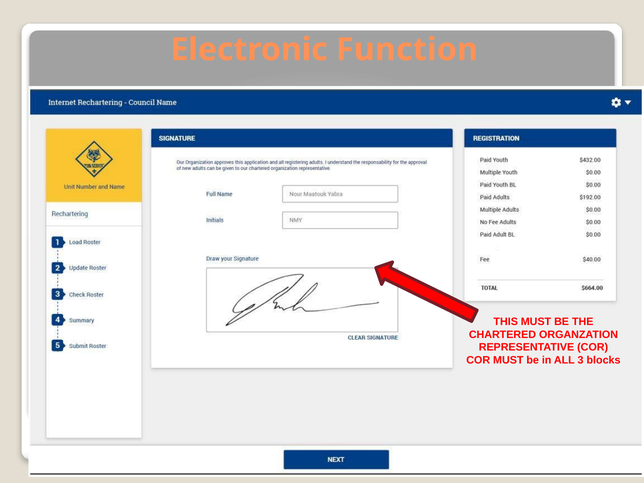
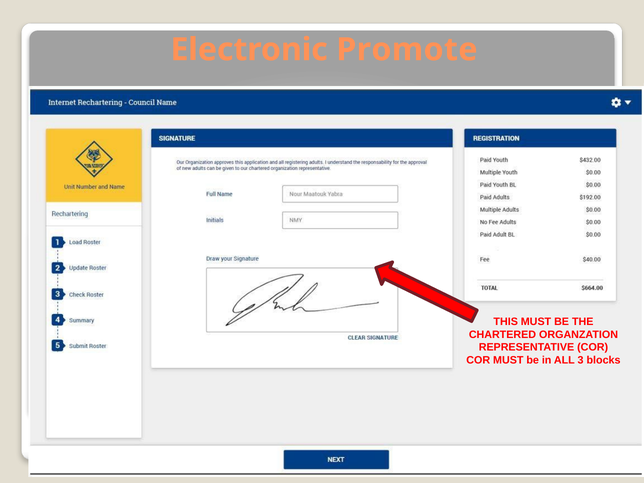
Function: Function -> Promote
